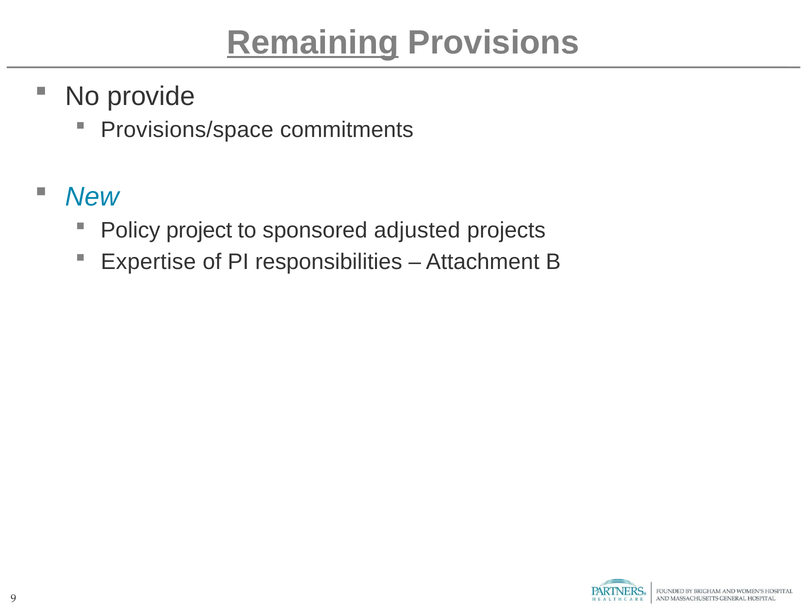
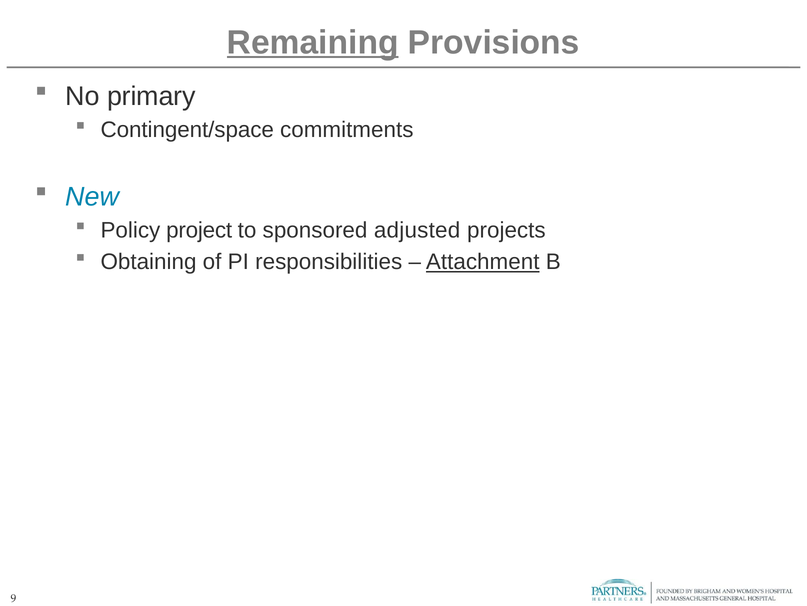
provide: provide -> primary
Provisions/space: Provisions/space -> Contingent/space
Expertise: Expertise -> Obtaining
Attachment underline: none -> present
